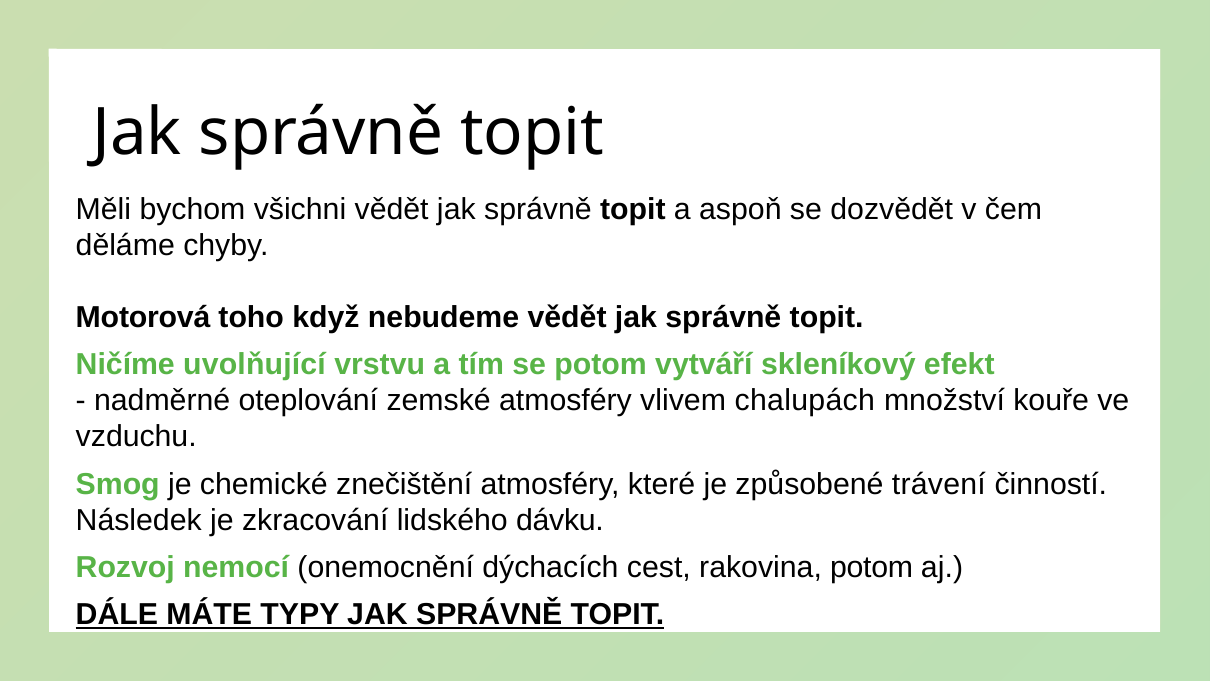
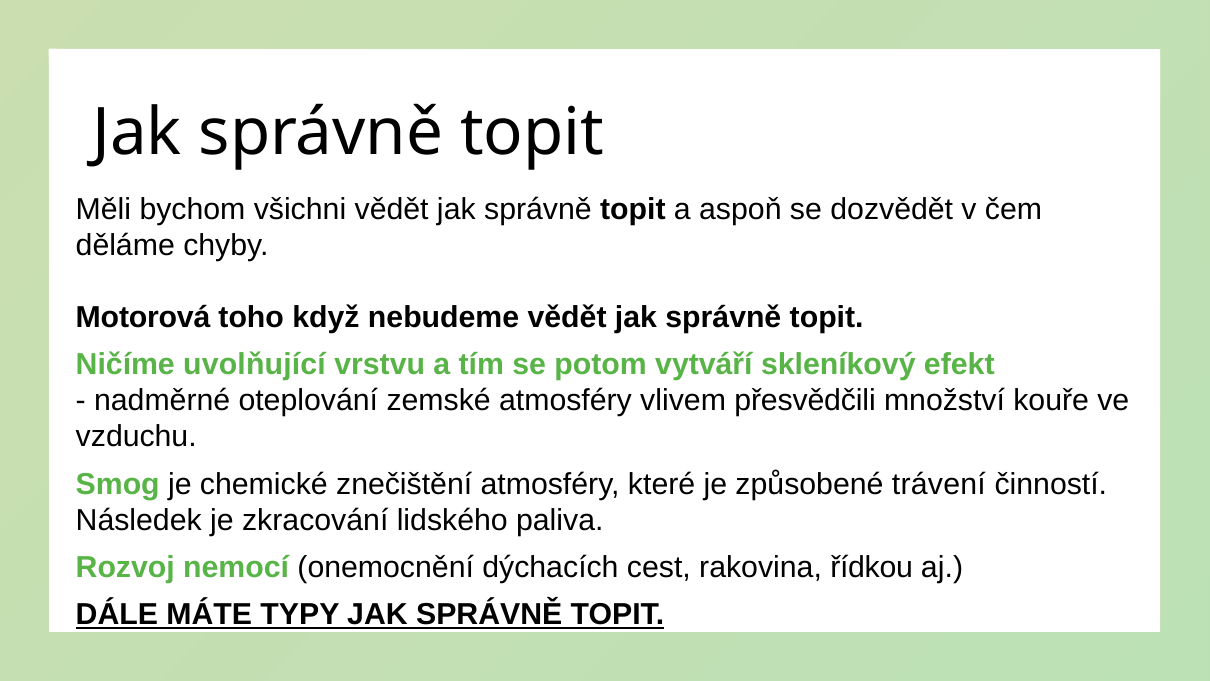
chalupách: chalupách -> přesvědčili
dávku: dávku -> paliva
rakovina potom: potom -> řídkou
